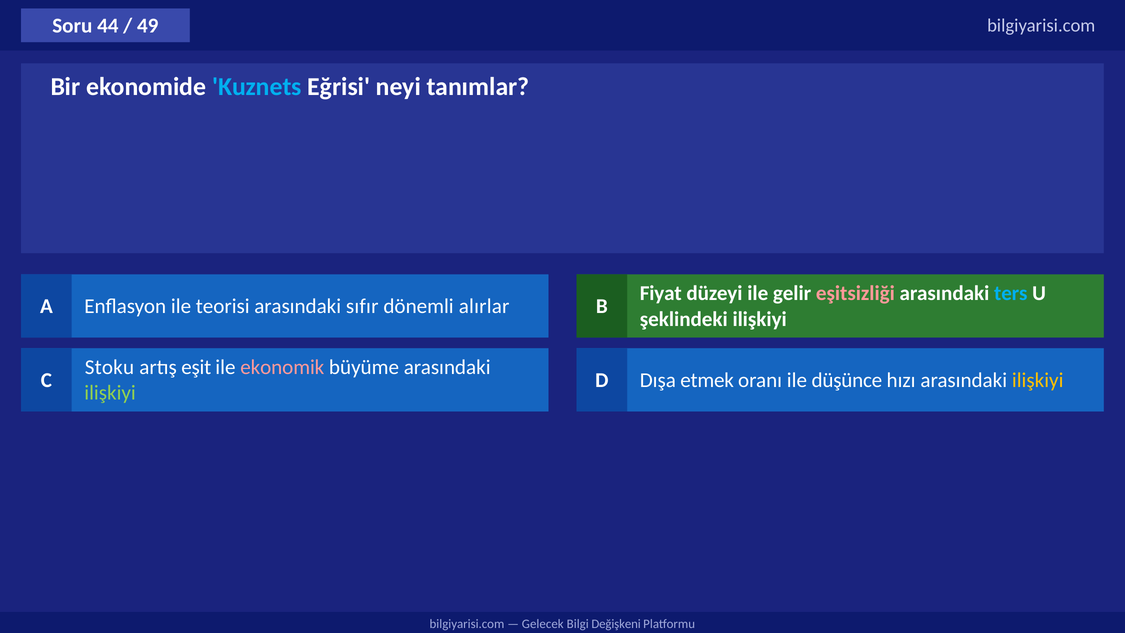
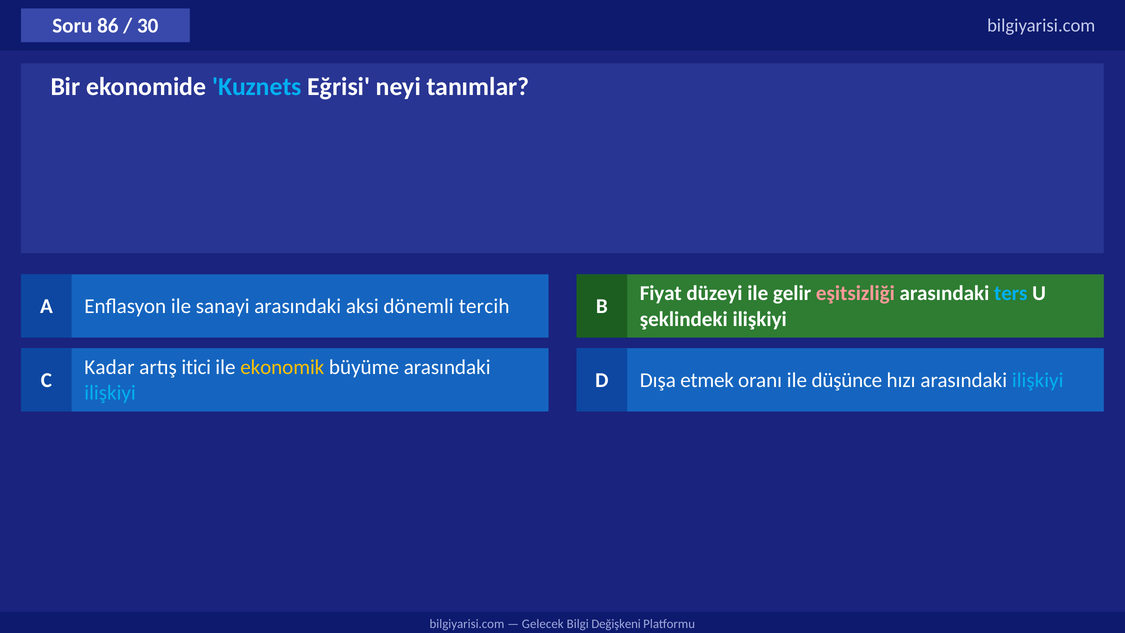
44: 44 -> 86
49: 49 -> 30
teorisi: teorisi -> sanayi
sıfır: sıfır -> aksi
alırlar: alırlar -> tercih
Stoku: Stoku -> Kadar
eşit: eşit -> itici
ekonomik colour: pink -> yellow
ilişkiyi at (1038, 380) colour: yellow -> light blue
ilişkiyi at (110, 393) colour: light green -> light blue
